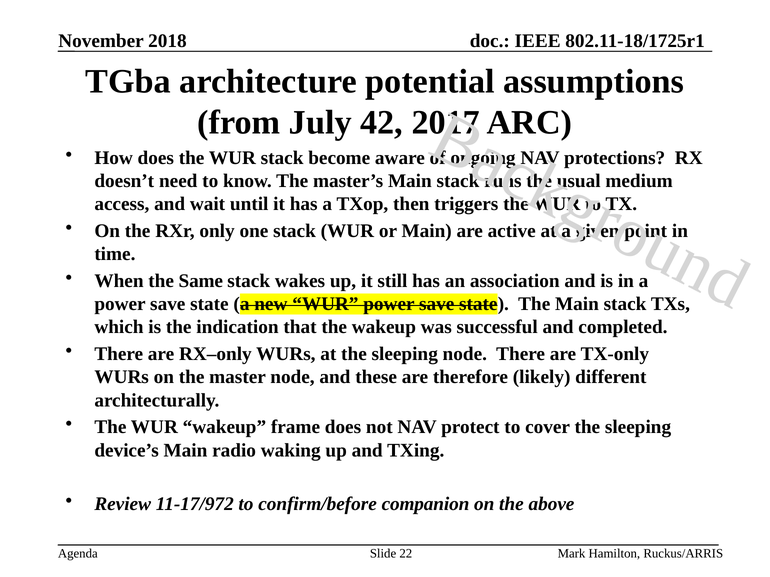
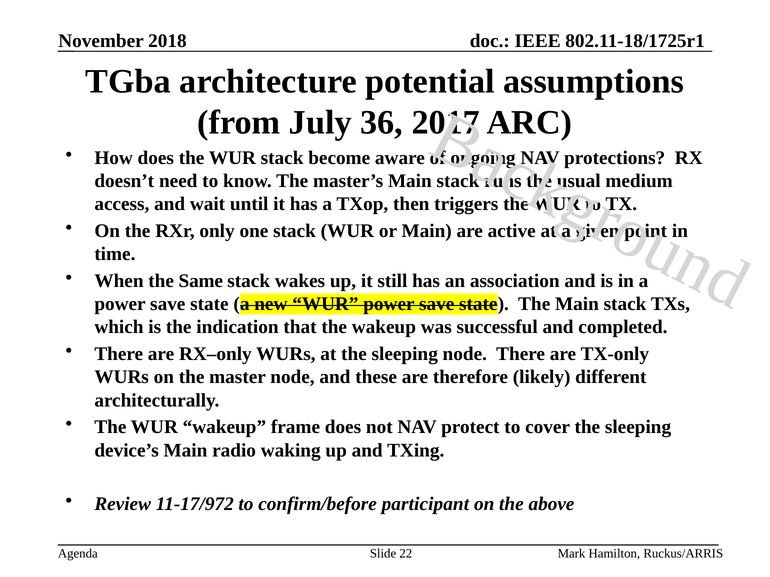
42: 42 -> 36
companion: companion -> participant
